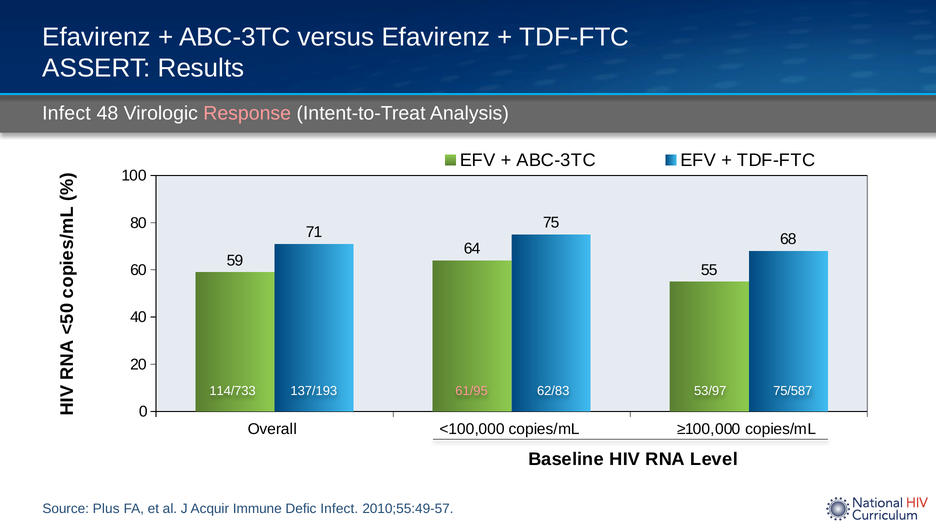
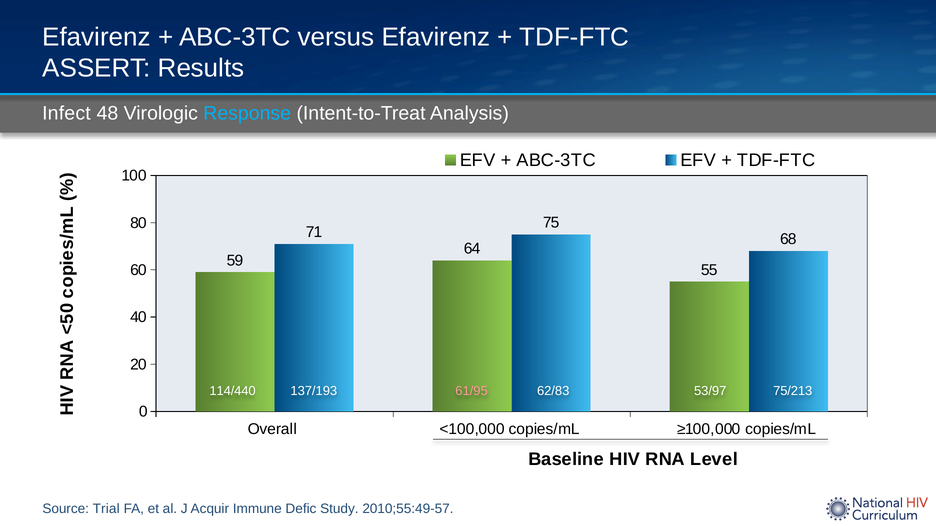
Response colour: pink -> light blue
114/733: 114/733 -> 114/440
75/587: 75/587 -> 75/213
Plus: Plus -> Trial
Defic Infect: Infect -> Study
